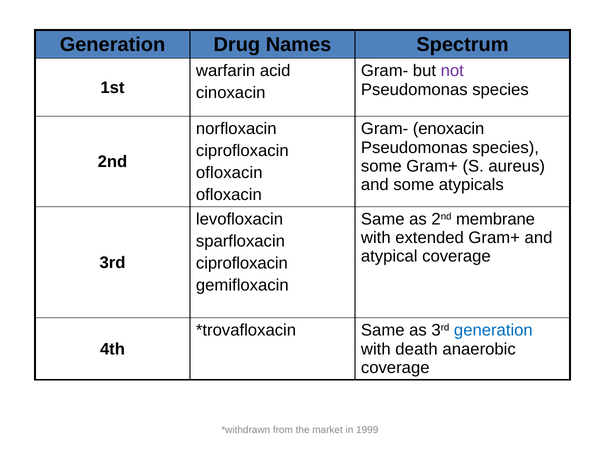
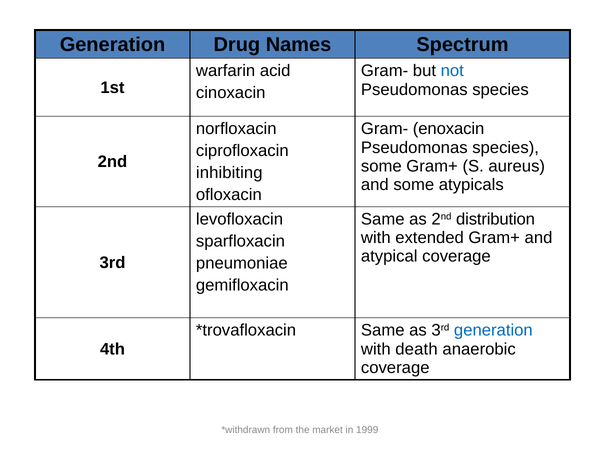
not colour: purple -> blue
ofloxacin at (229, 173): ofloxacin -> inhibiting
membrane: membrane -> distribution
ciprofloxacin at (242, 263): ciprofloxacin -> pneumoniae
